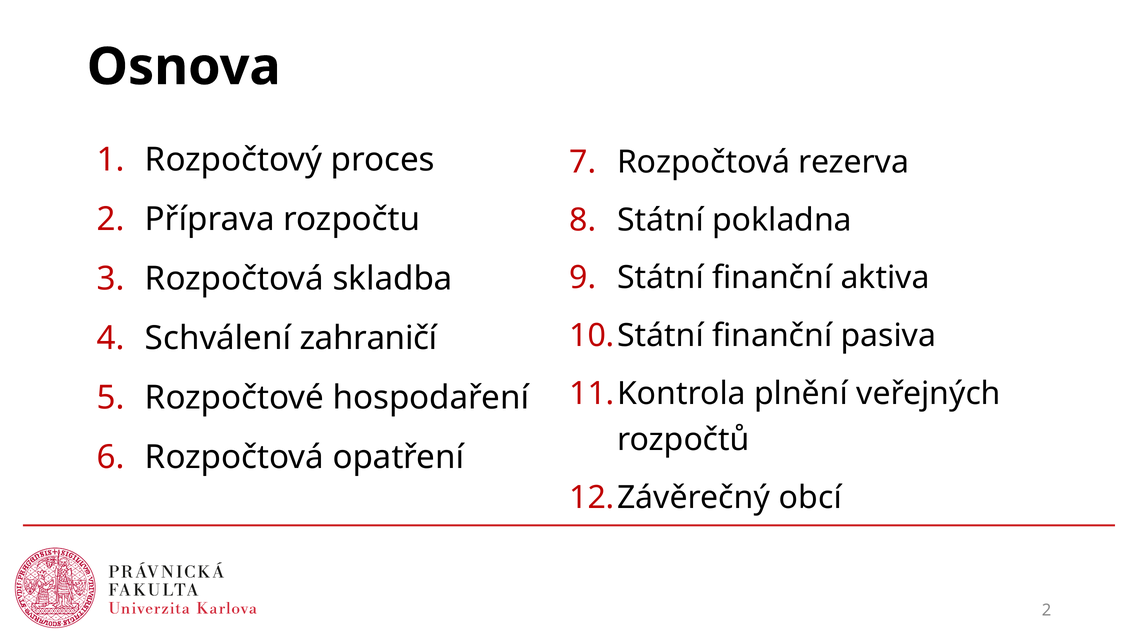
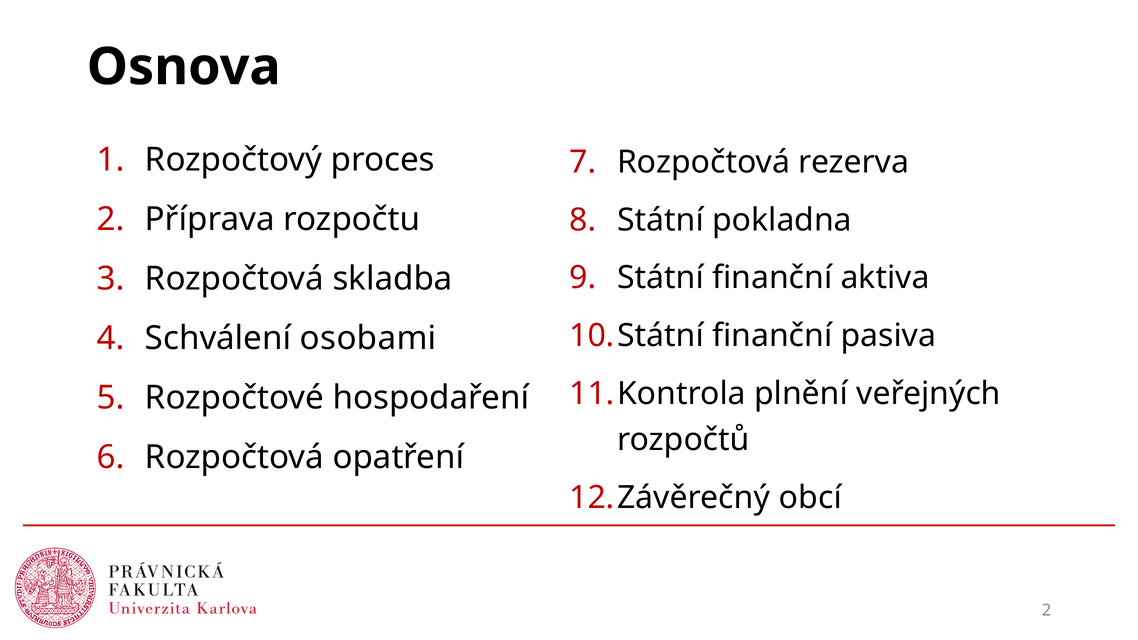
zahraničí: zahraničí -> osobami
